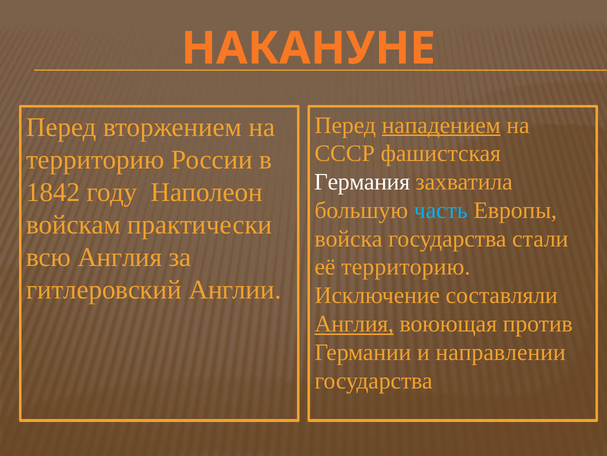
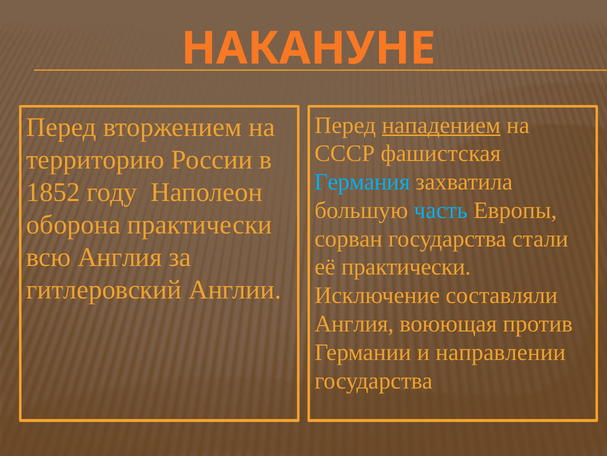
Германия colour: white -> light blue
1842: 1842 -> 1852
войскам: войскам -> оборона
войска: войска -> сорван
её территорию: территорию -> практически
Англия at (354, 323) underline: present -> none
